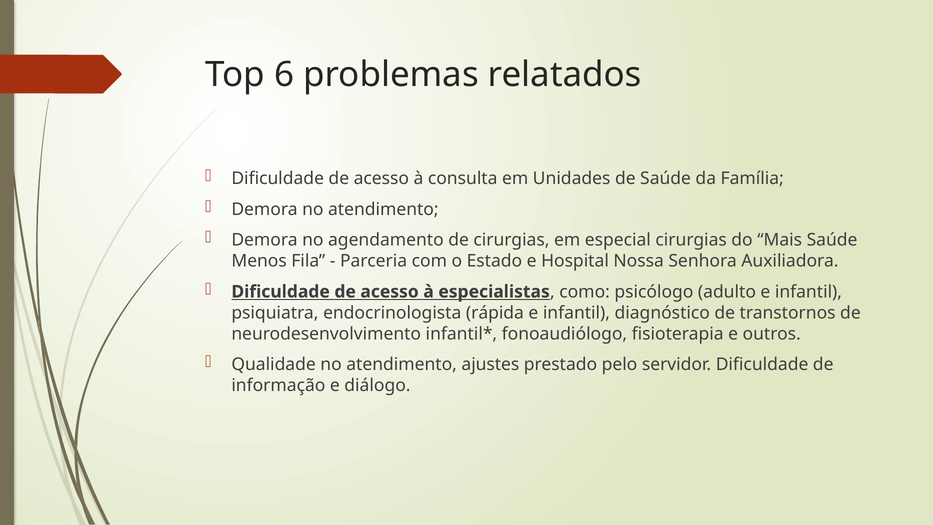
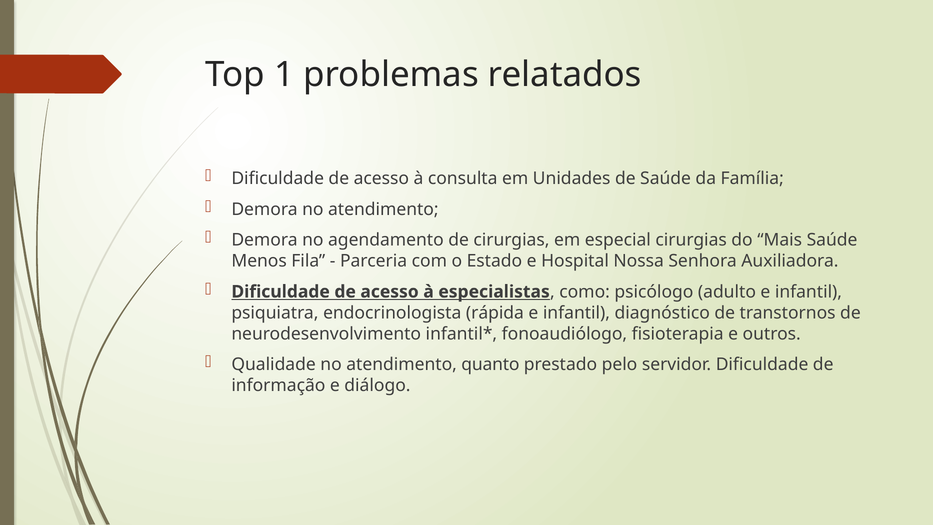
6: 6 -> 1
ajustes: ajustes -> quanto
